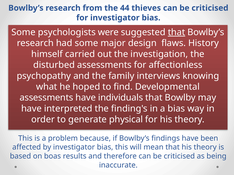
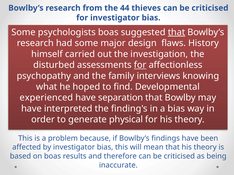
psychologists were: were -> boas
for at (140, 65) underline: none -> present
assessments at (46, 98): assessments -> experienced
individuals: individuals -> separation
